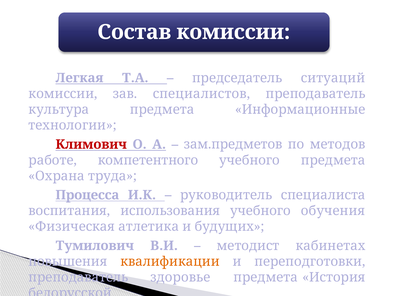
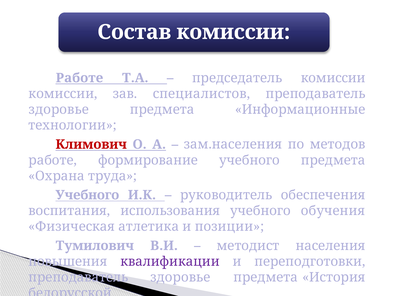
Легкая at (79, 78): Легкая -> Работе
председатель ситуаций: ситуаций -> комиссии
культура at (59, 109): культура -> здоровье
зам.предметов: зам.предметов -> зам.населения
компетентного: компетентного -> формирование
Процесса at (87, 195): Процесса -> Учебного
специалиста: специалиста -> обеспечения
будущих: будущих -> позиции
кабинетах: кабинетах -> населения
квалификации colour: orange -> purple
